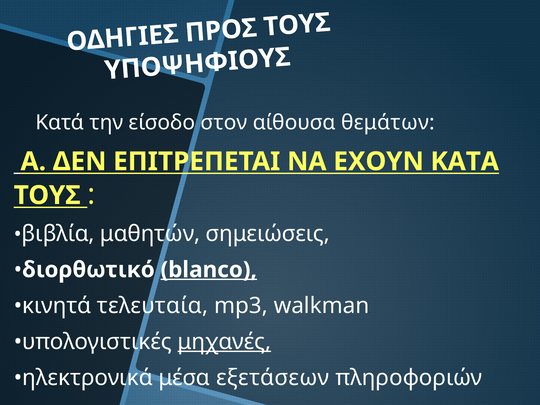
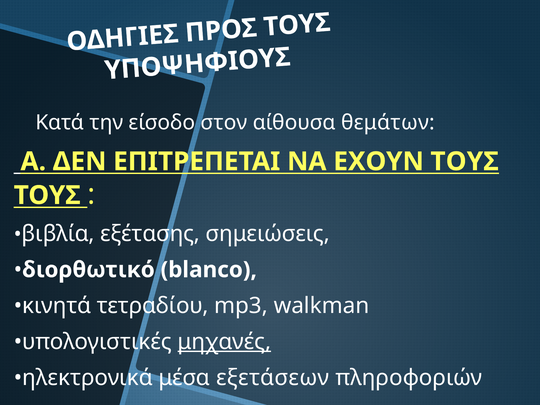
ΕΧΟΥΝ ΚΑΤΑ: ΚΑΤΑ -> ΤΟΥΣ
μαθητών: μαθητών -> εξέτασης
blanco underline: present -> none
τελευταία: τελευταία -> τετραδίου
